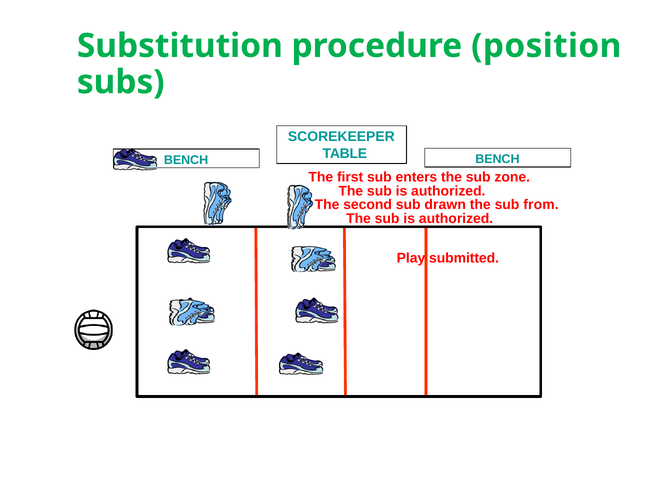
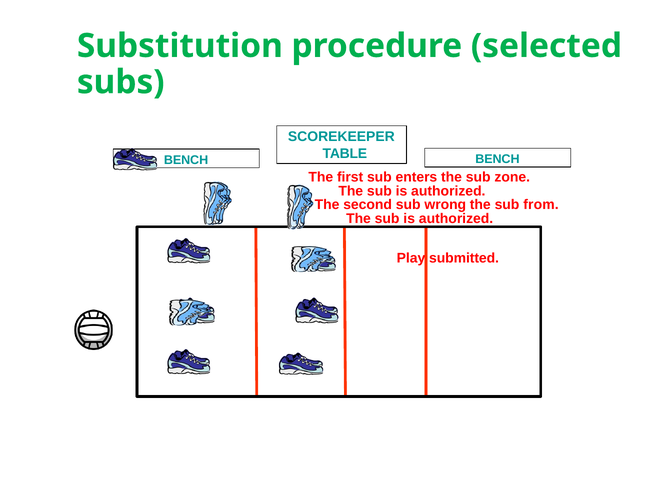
position: position -> selected
drawn: drawn -> wrong
